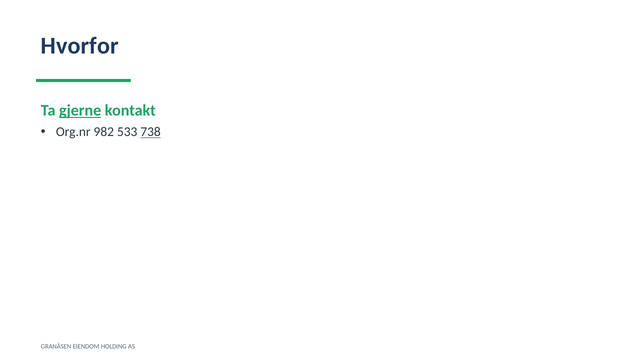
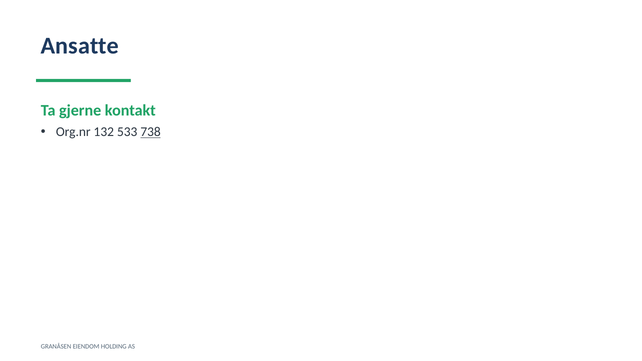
Hvorfor: Hvorfor -> Ansatte
gjerne underline: present -> none
982: 982 -> 132
